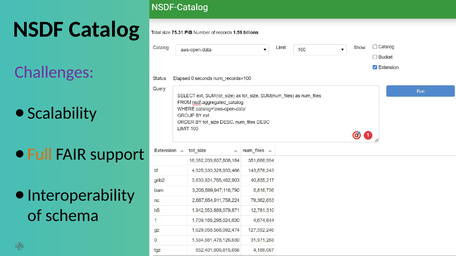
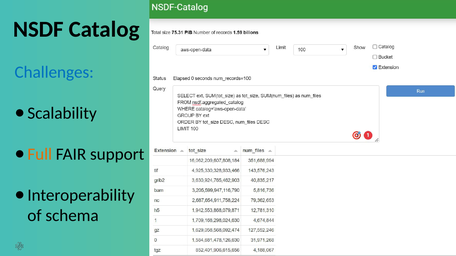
Challenges colour: purple -> blue
